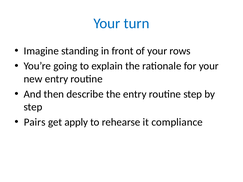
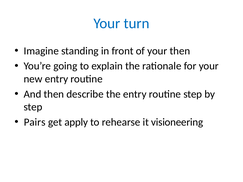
your rows: rows -> then
compliance: compliance -> visioneering
